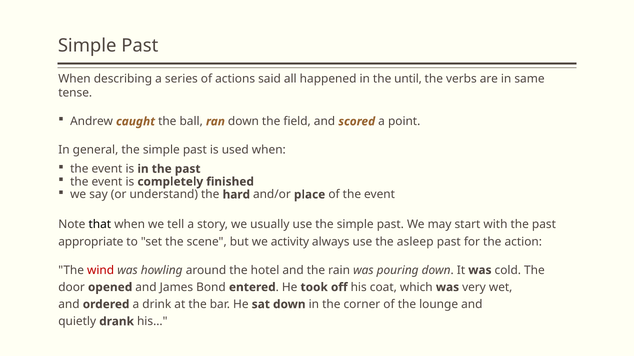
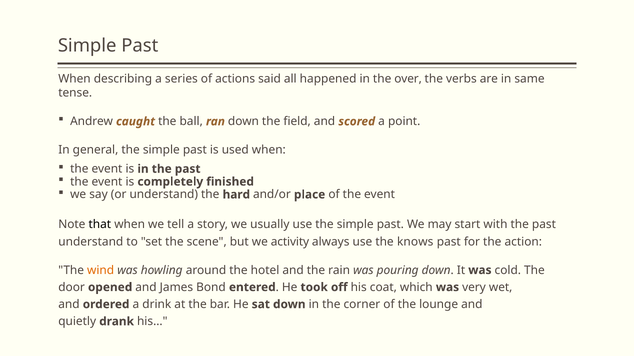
until: until -> over
appropriate at (91, 242): appropriate -> understand
asleep: asleep -> knows
wind colour: red -> orange
